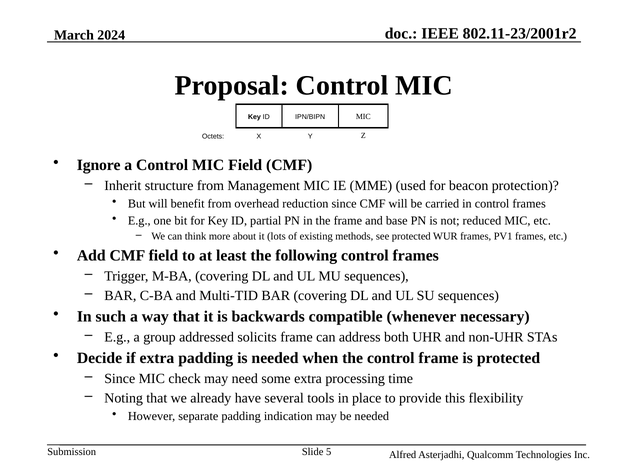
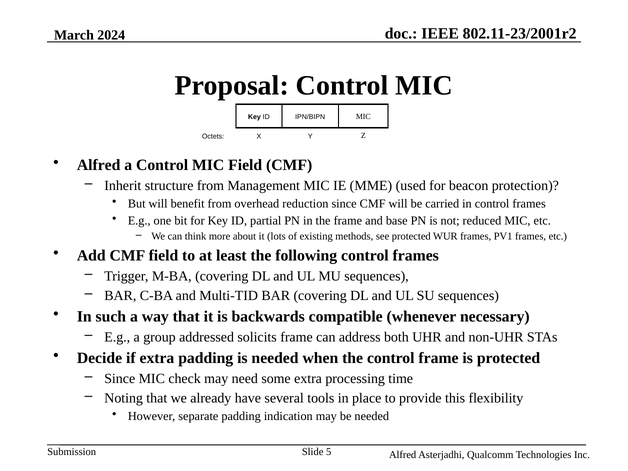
Ignore at (99, 165): Ignore -> Alfred
